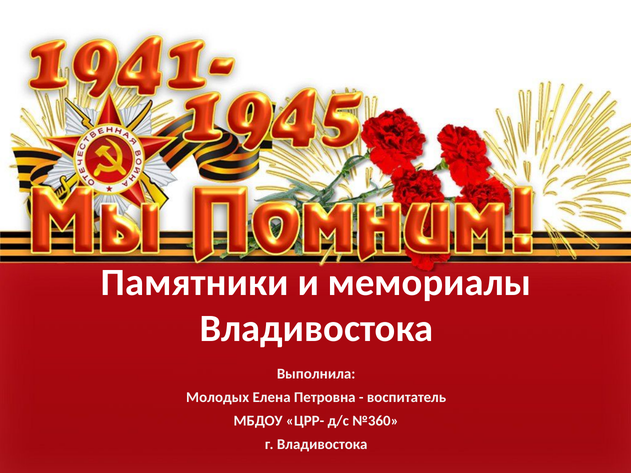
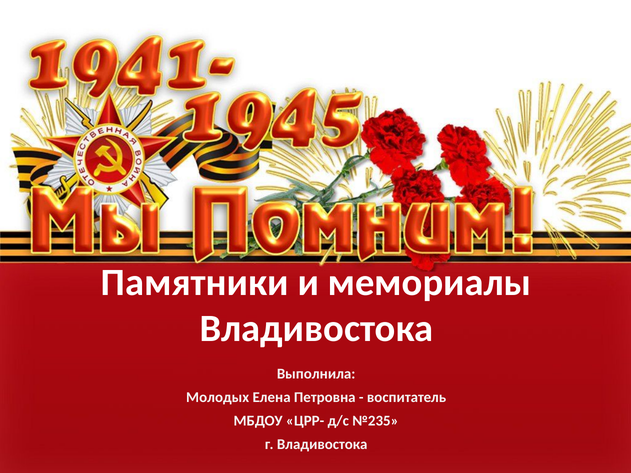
№360: №360 -> №235
